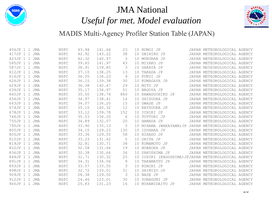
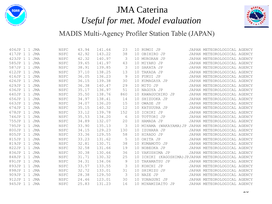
National: National -> Caterina
